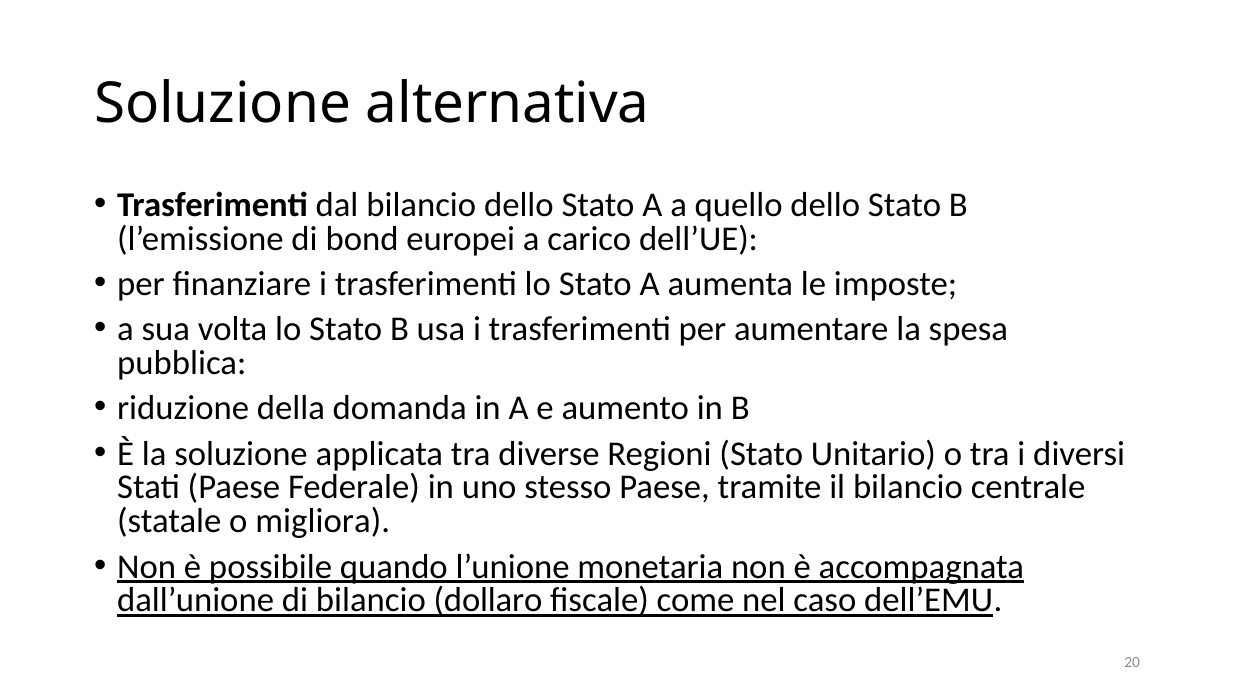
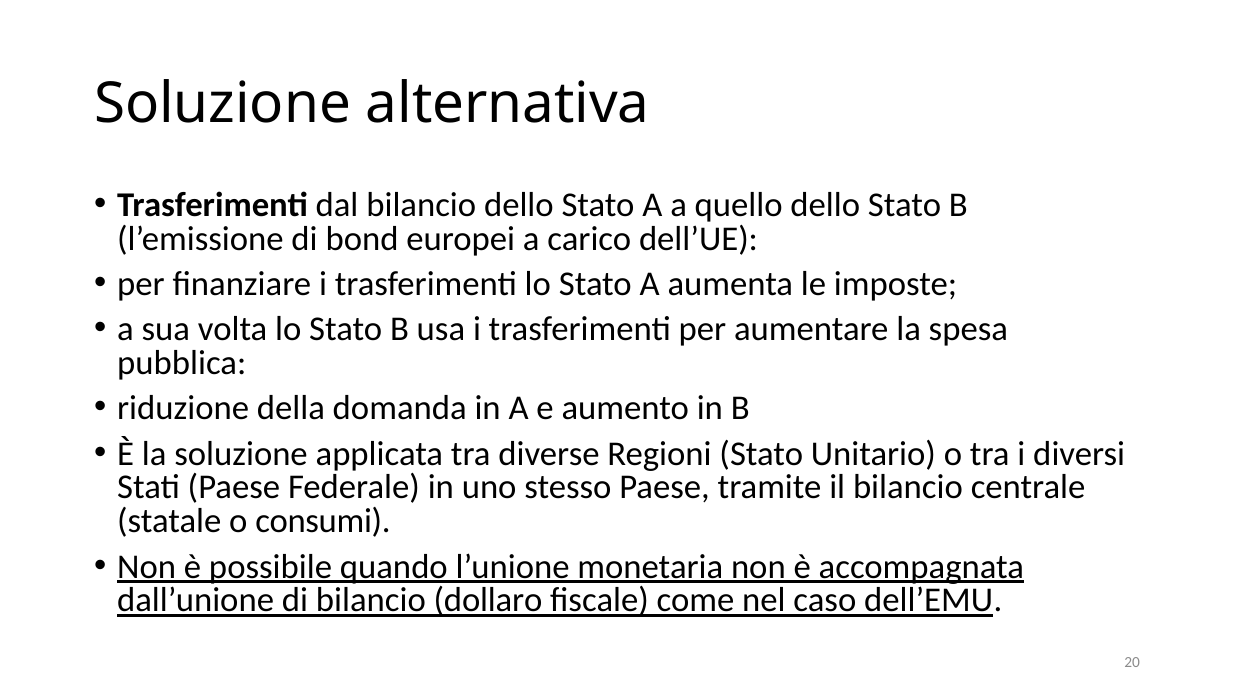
migliora: migliora -> consumi
